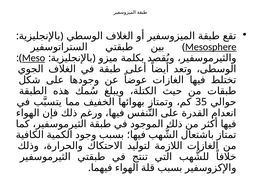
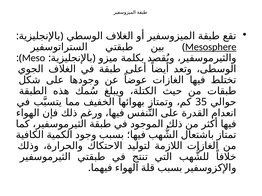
Meso underline: present -> none
